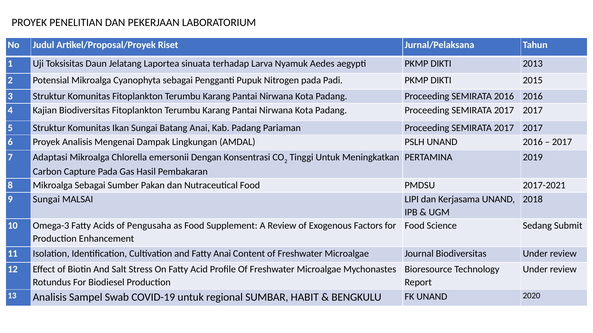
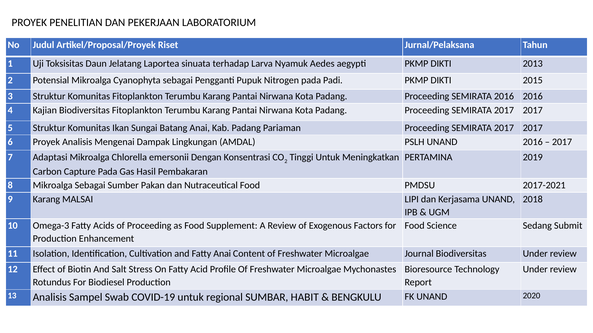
9 Sungai: Sungai -> Karang
of Pengusaha: Pengusaha -> Proceeding
